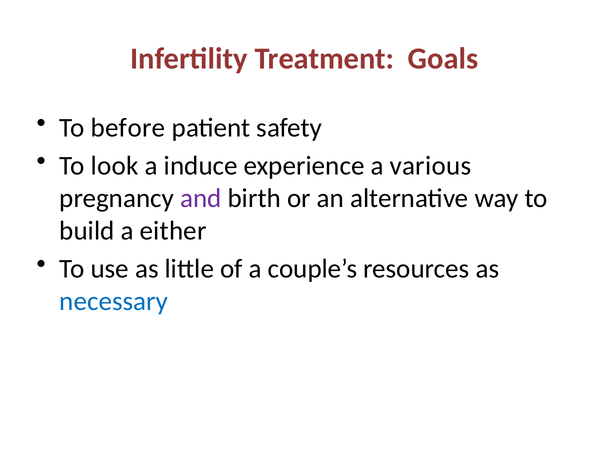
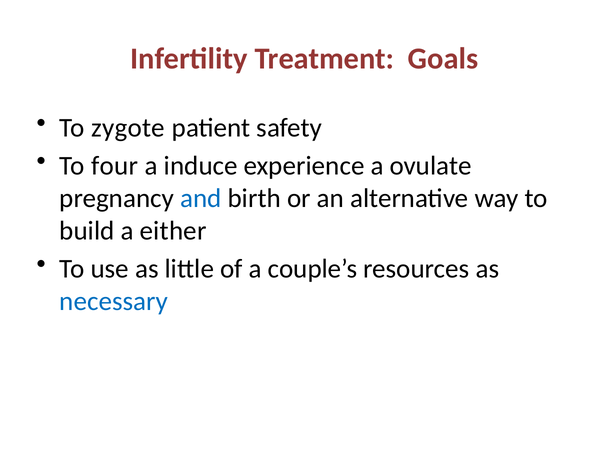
before: before -> zygote
look: look -> four
various: various -> ovulate
and colour: purple -> blue
